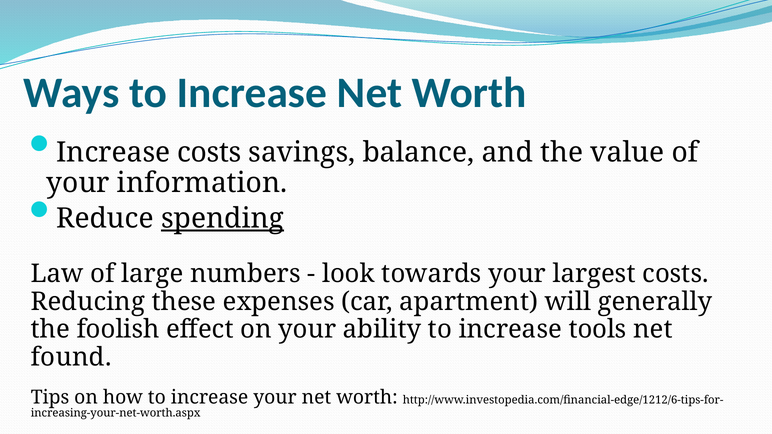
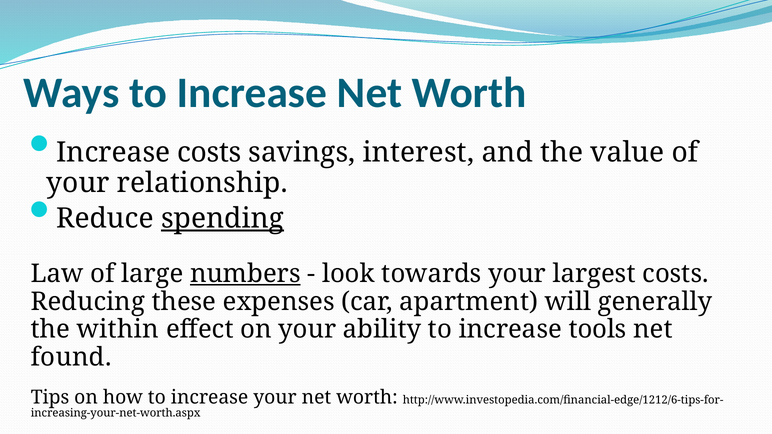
balance: balance -> interest
information: information -> relationship
numbers underline: none -> present
foolish: foolish -> within
